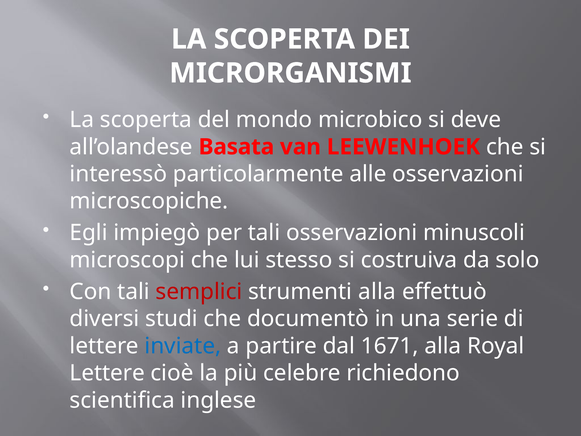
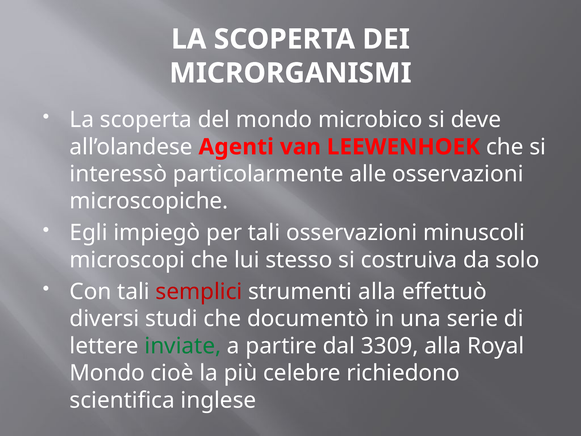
Basata: Basata -> Agenti
inviate colour: blue -> green
1671: 1671 -> 3309
Lettere at (107, 373): Lettere -> Mondo
